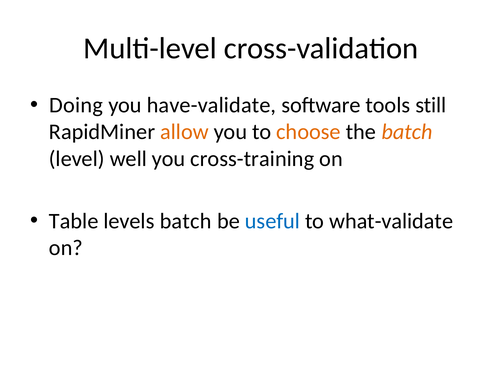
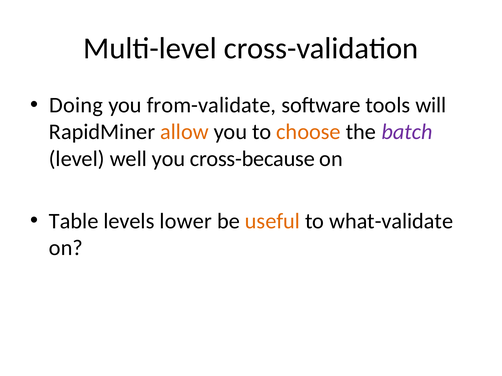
have-validate: have-validate -> from-validate
still: still -> will
batch at (407, 132) colour: orange -> purple
cross-training: cross-training -> cross-because
levels batch: batch -> lower
useful colour: blue -> orange
